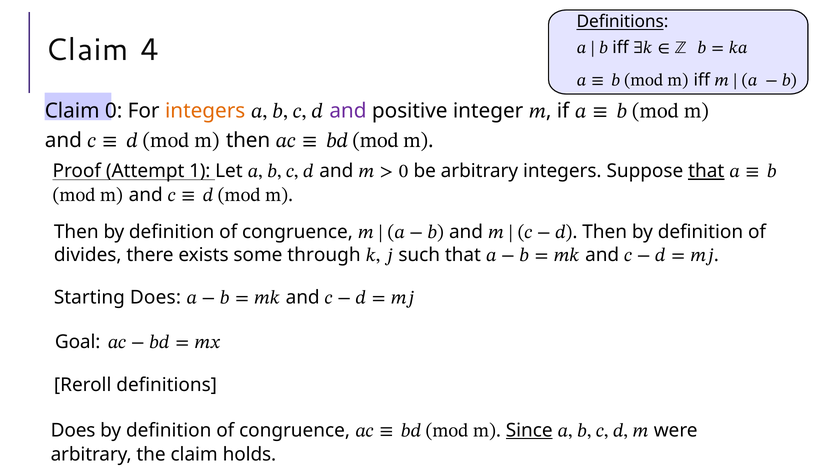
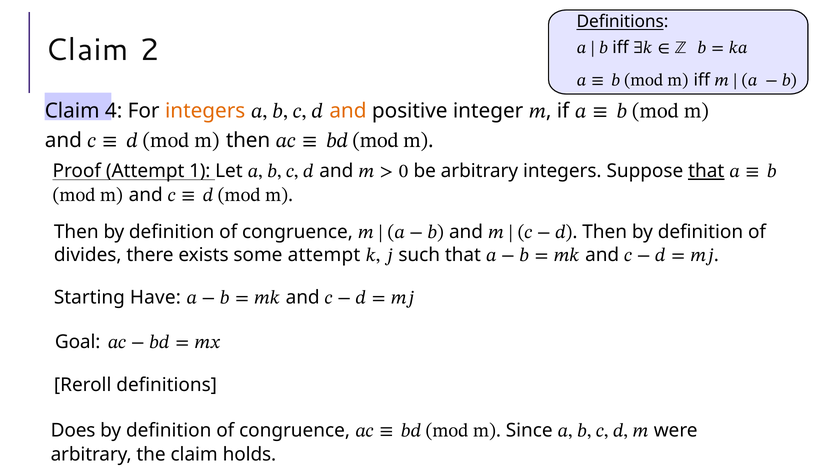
4: 4 -> 2
Claim 0: 0 -> 4
and at (348, 111) colour: purple -> orange
some through: through -> attempt
Starting Does: Does -> Have
Since underline: present -> none
